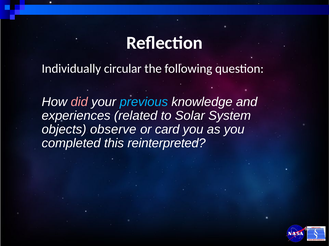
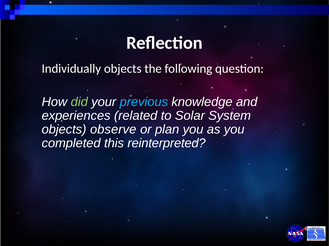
Individually circular: circular -> objects
did colour: pink -> light green
card: card -> plan
